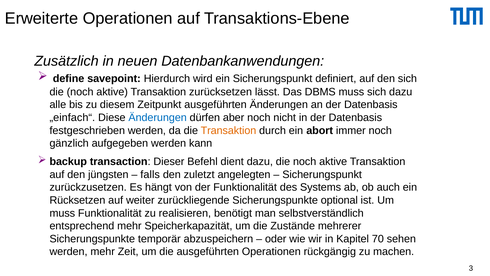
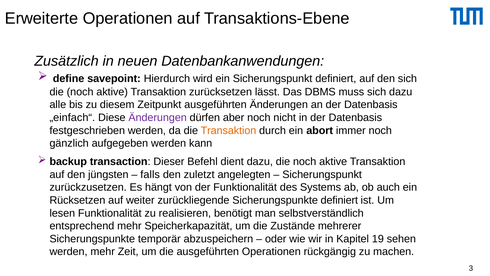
Änderungen at (158, 117) colour: blue -> purple
Sicherungspunkte optional: optional -> definiert
muss at (62, 213): muss -> lesen
70: 70 -> 19
